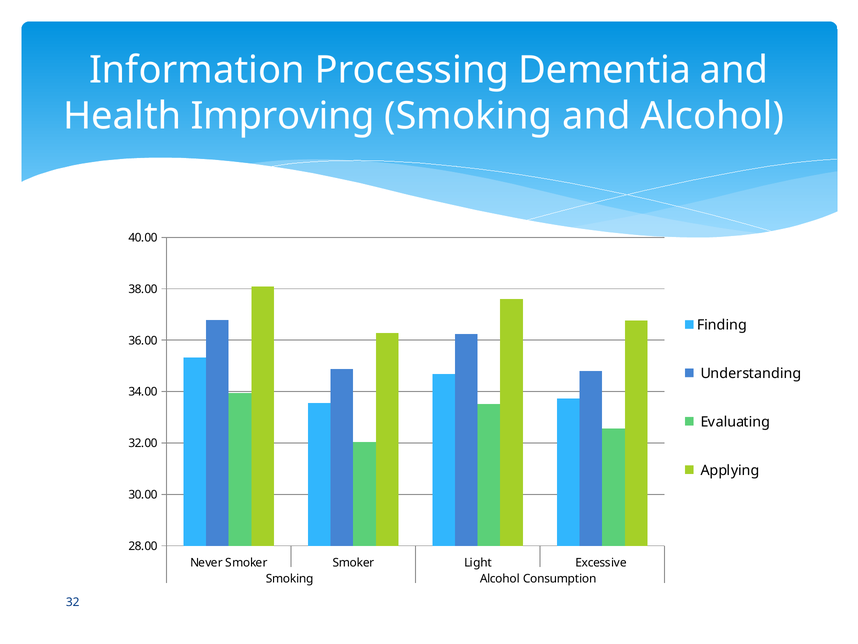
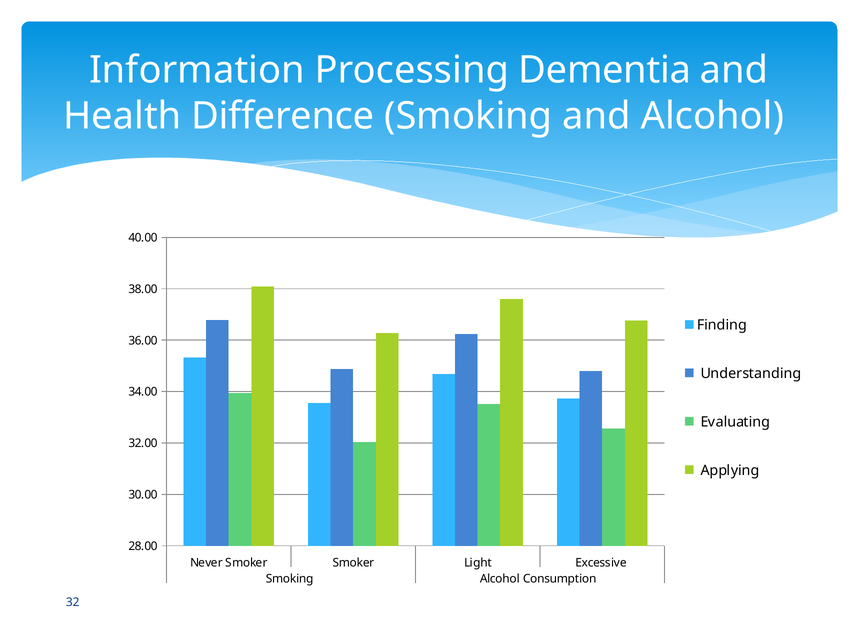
Improving: Improving -> Difference
